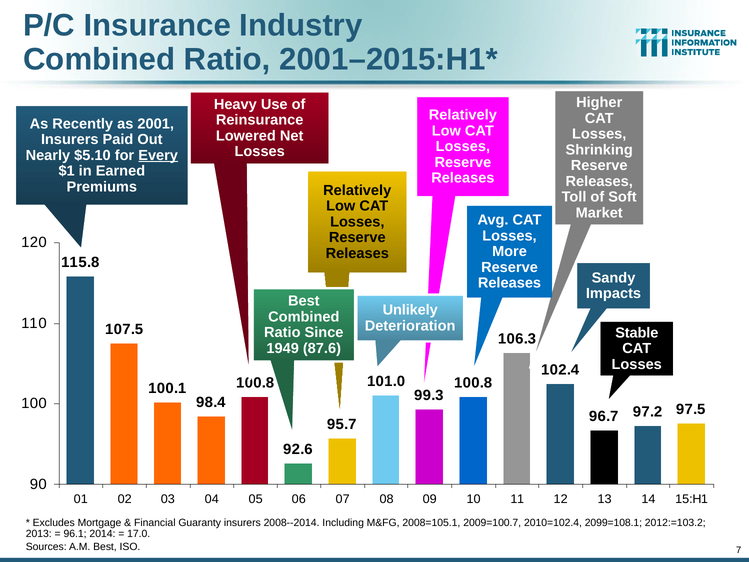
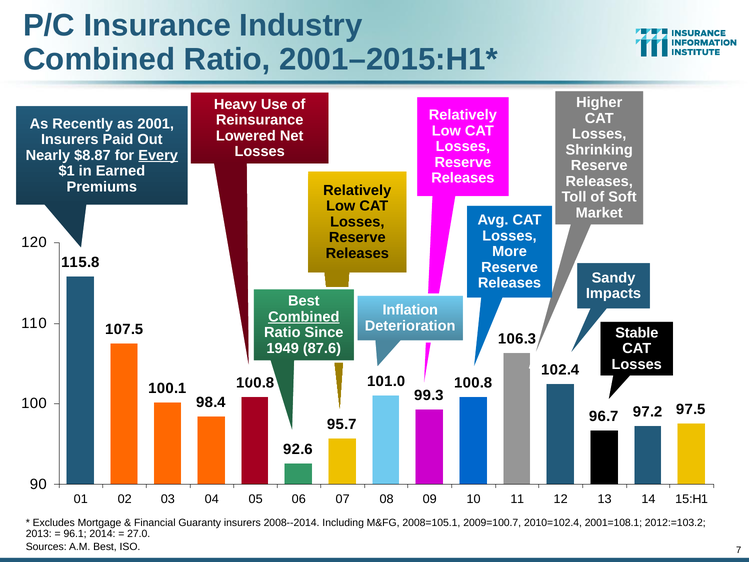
$5.10: $5.10 -> $8.87
Unlikely: Unlikely -> Inflation
Combined at (304, 317) underline: none -> present
2099=108.1: 2099=108.1 -> 2001=108.1
17.0: 17.0 -> 27.0
